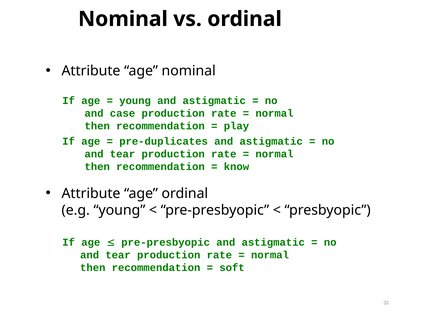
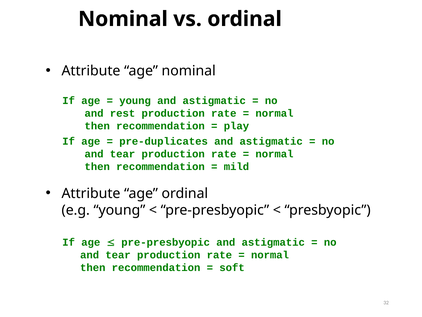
case: case -> rest
know: know -> mild
